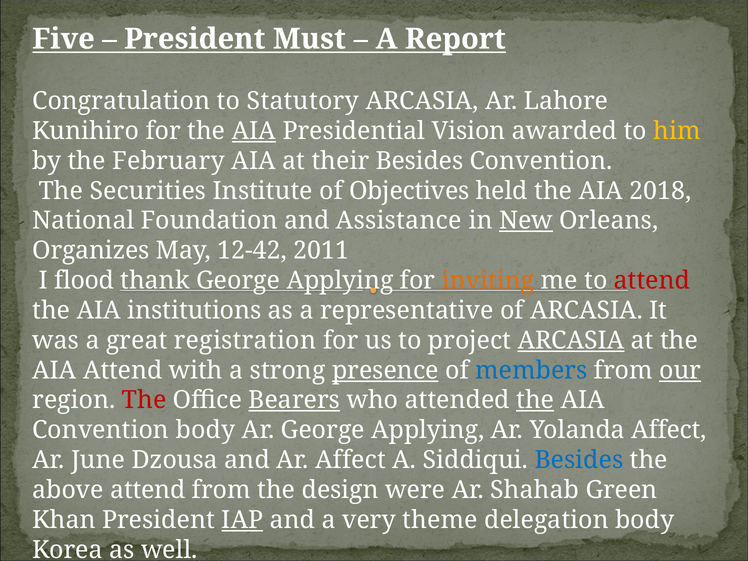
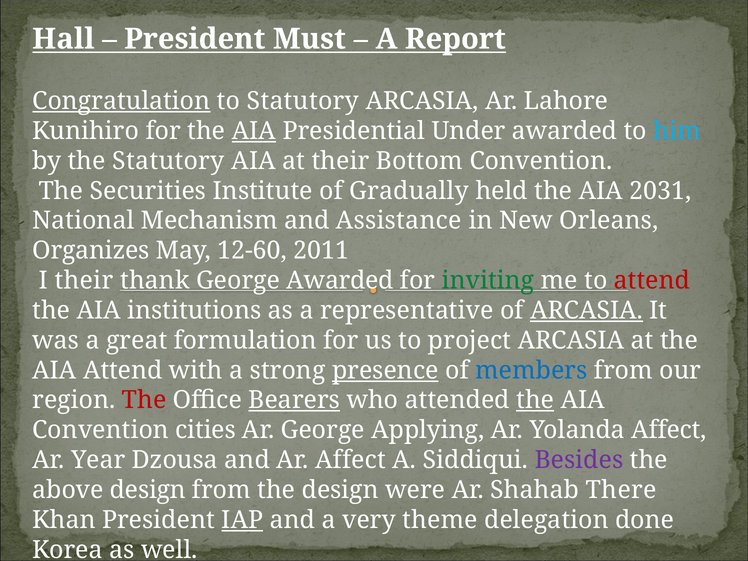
Five: Five -> Hall
Congratulation underline: none -> present
Vision: Vision -> Under
him colour: yellow -> light blue
the February: February -> Statutory
their Besides: Besides -> Bottom
Objectives: Objectives -> Gradually
2018: 2018 -> 2031
Foundation: Foundation -> Mechanism
New underline: present -> none
12-42: 12-42 -> 12-60
I flood: flood -> their
thank George Applying: Applying -> Awarded
inviting colour: orange -> green
ARCASIA at (587, 310) underline: none -> present
registration: registration -> formulation
ARCASIA at (571, 340) underline: present -> none
our underline: present -> none
Convention body: body -> cities
June: June -> Year
Besides at (579, 460) colour: blue -> purple
above attend: attend -> design
Green: Green -> There
delegation body: body -> done
